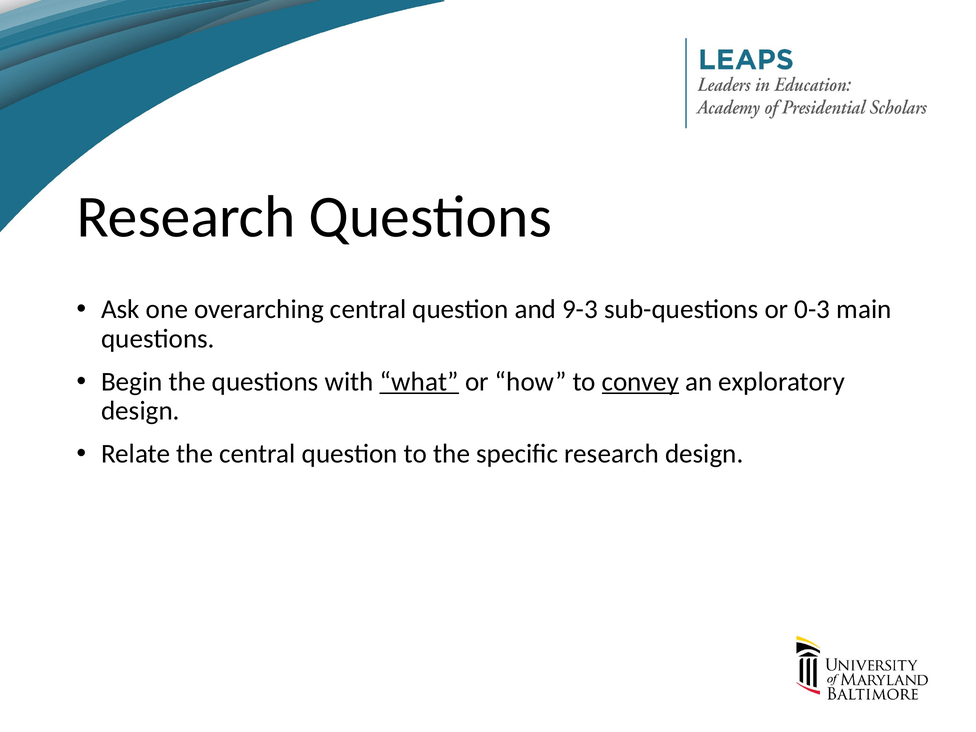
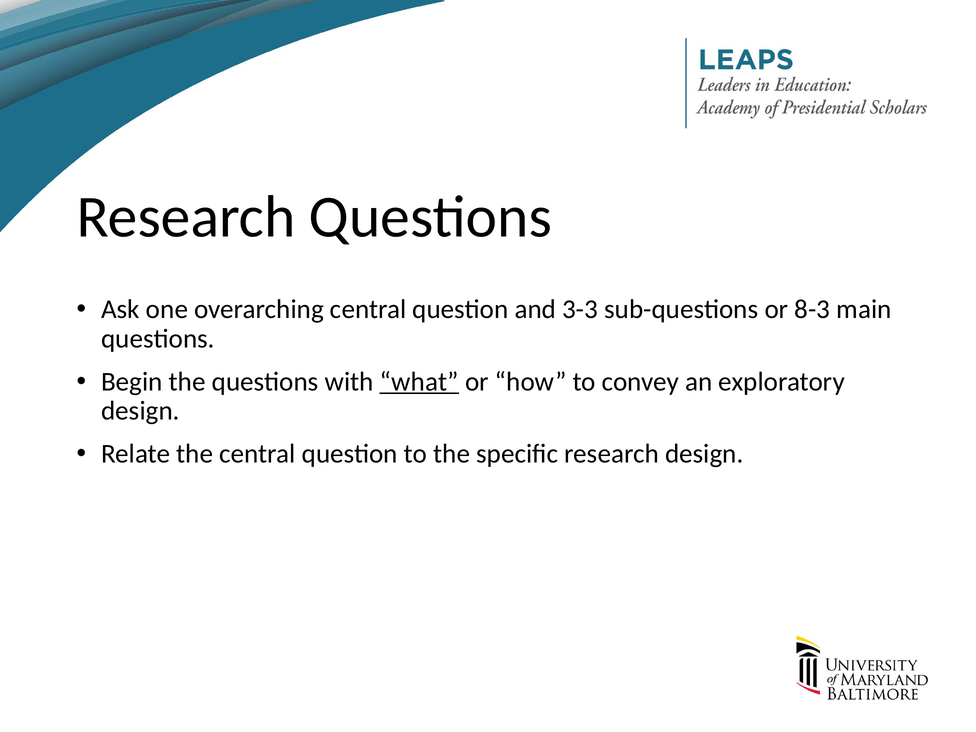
9-3: 9-3 -> 3-3
0-3: 0-3 -> 8-3
convey underline: present -> none
